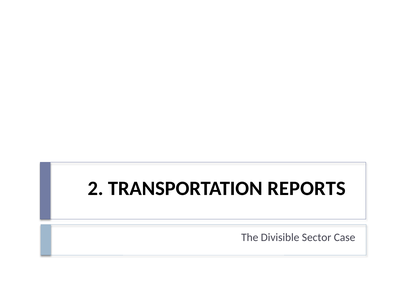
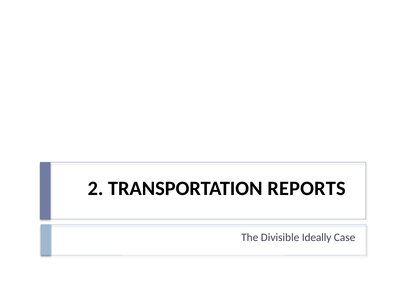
Sector: Sector -> Ideally
